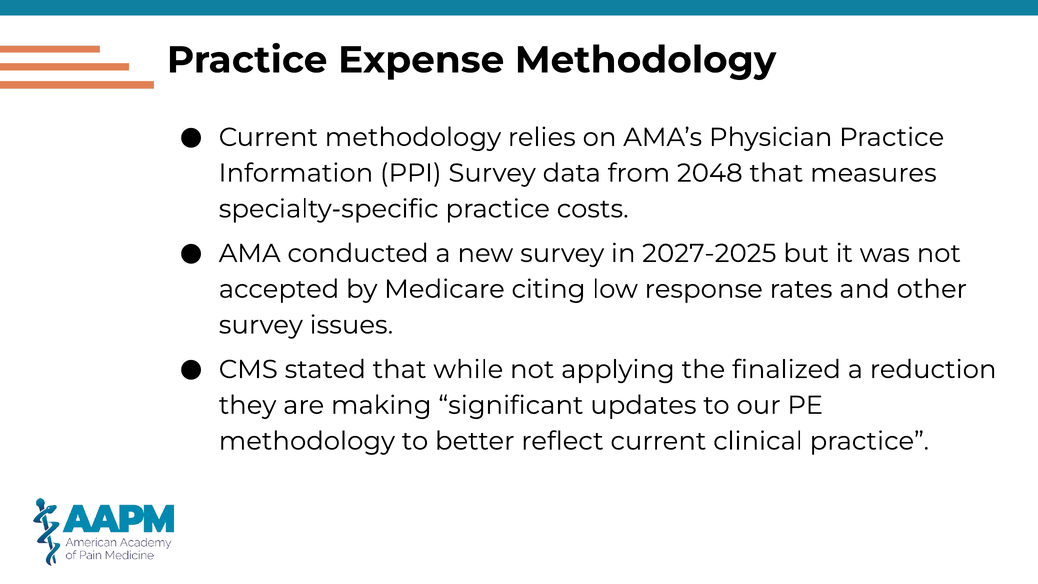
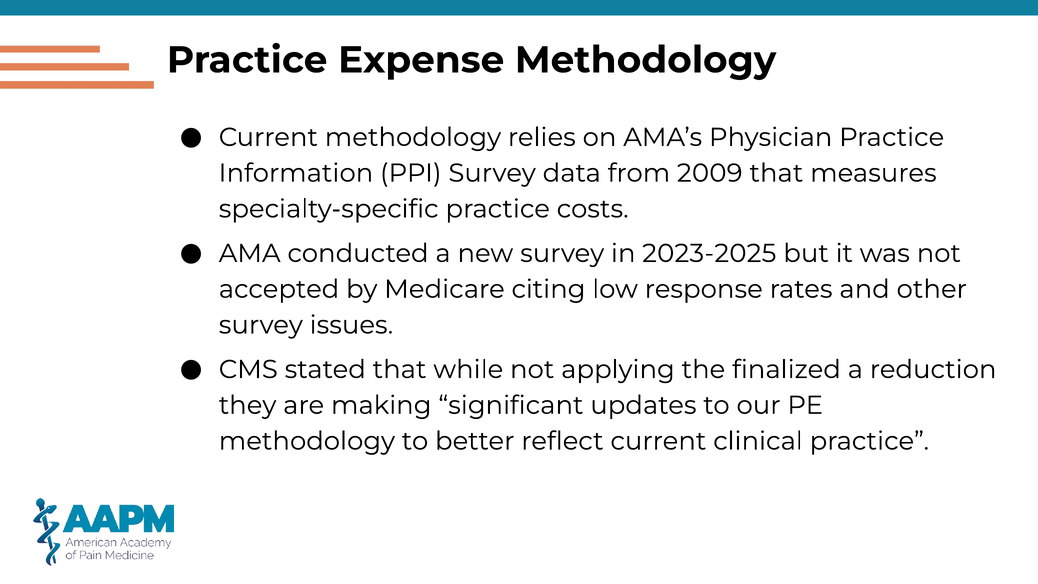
2048: 2048 -> 2009
2027-2025: 2027-2025 -> 2023-2025
